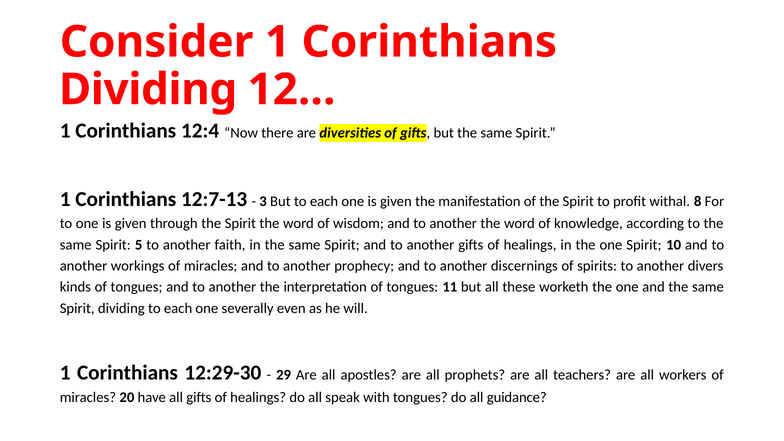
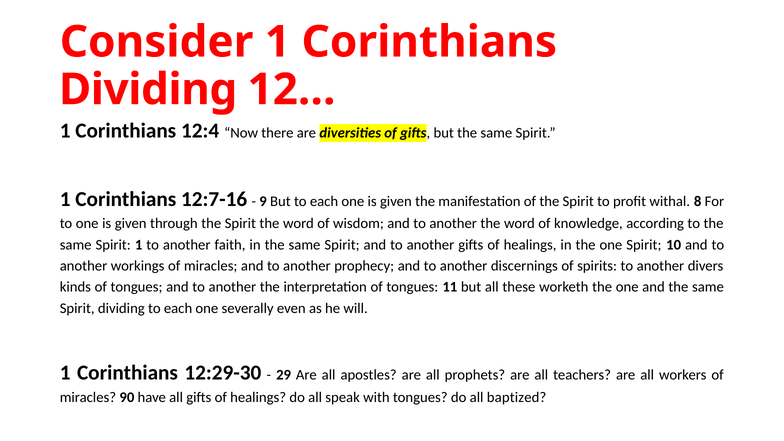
12:7-13: 12:7-13 -> 12:7-16
3: 3 -> 9
5 at (139, 245): 5 -> 1
20: 20 -> 90
guidance: guidance -> baptized
